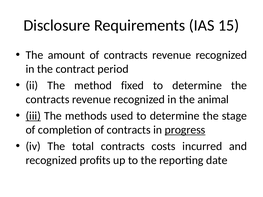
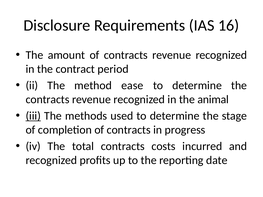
15: 15 -> 16
fixed: fixed -> ease
progress underline: present -> none
